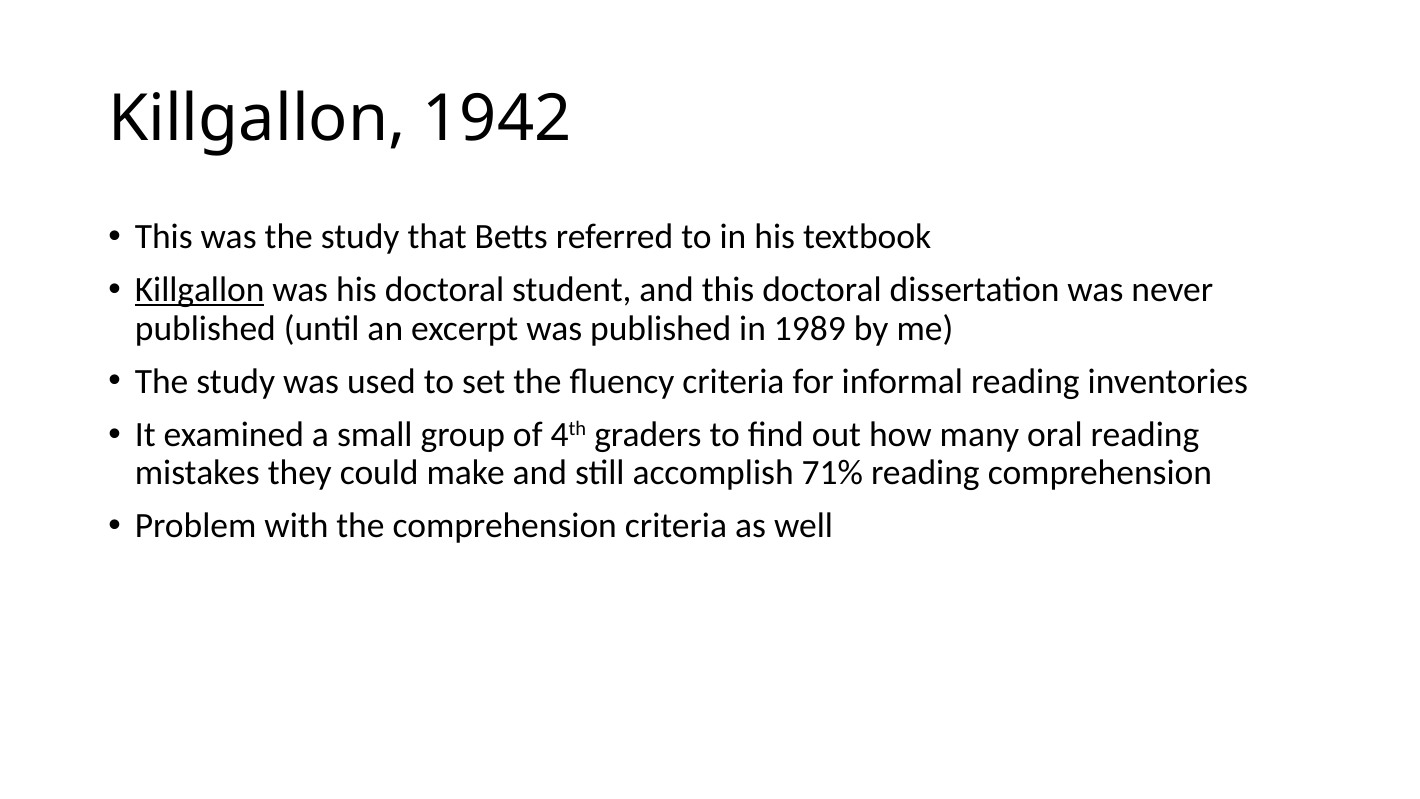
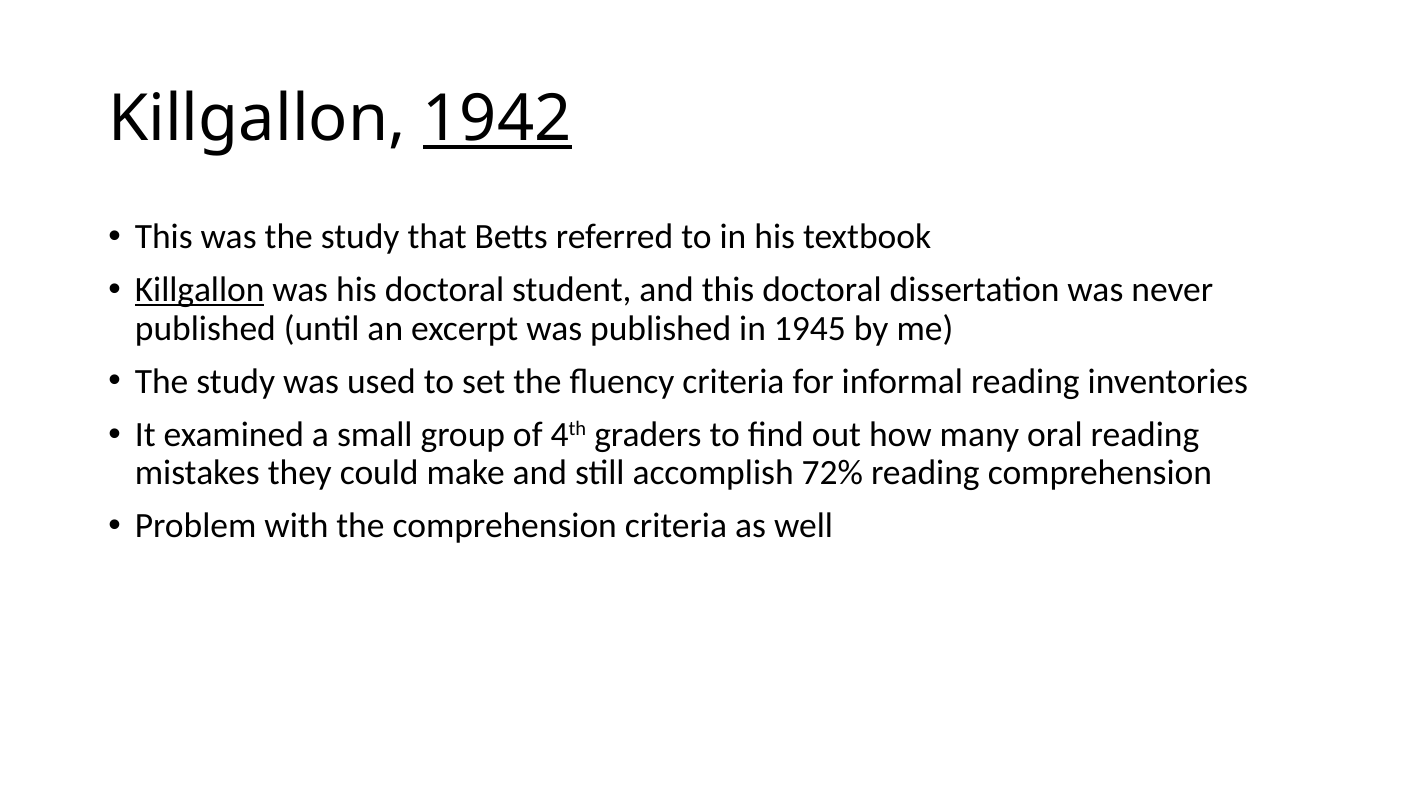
1942 underline: none -> present
1989: 1989 -> 1945
71%: 71% -> 72%
